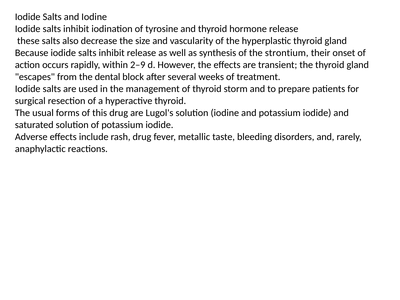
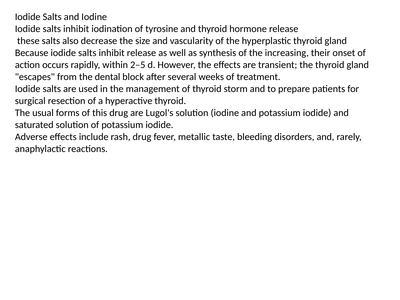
strontium: strontium -> increasing
2–9: 2–9 -> 2–5
